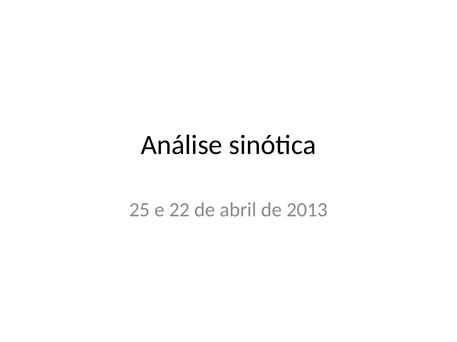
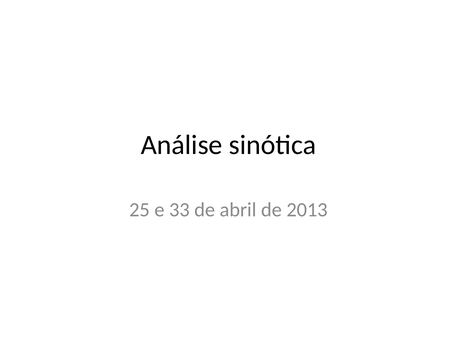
22: 22 -> 33
